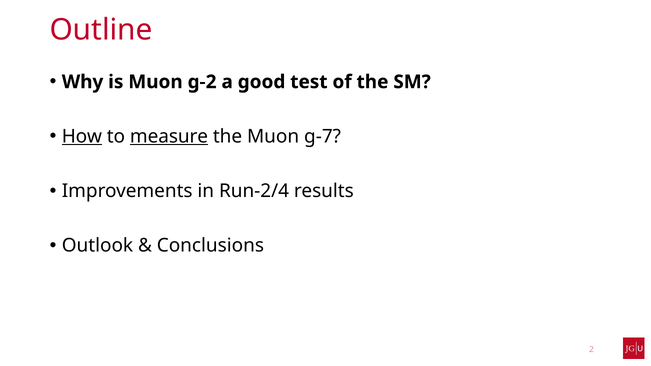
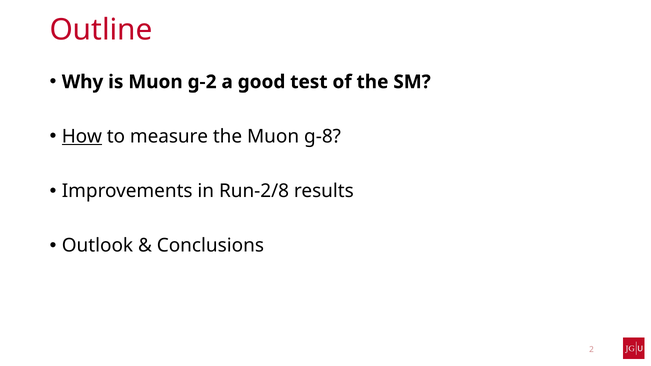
measure underline: present -> none
g-7: g-7 -> g-8
Run-2/4: Run-2/4 -> Run-2/8
